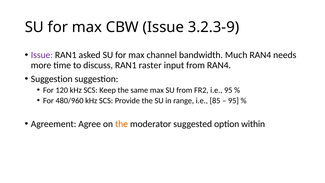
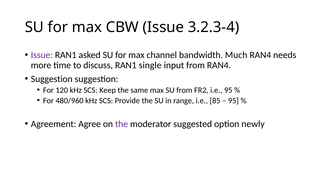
3.2.3-9: 3.2.3-9 -> 3.2.3-4
raster: raster -> single
the at (122, 124) colour: orange -> purple
within: within -> newly
